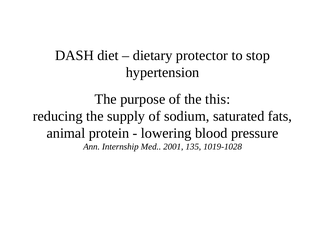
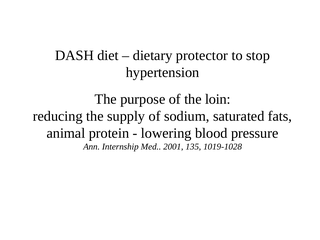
this: this -> loin
